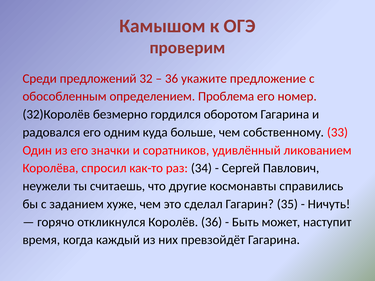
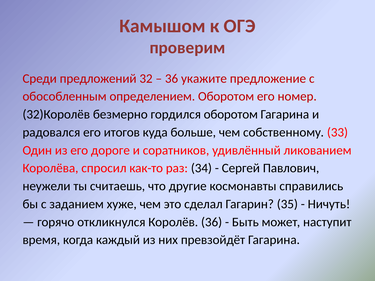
определением Проблема: Проблема -> Оборотом
одним: одним -> итогов
значки: значки -> дороге
